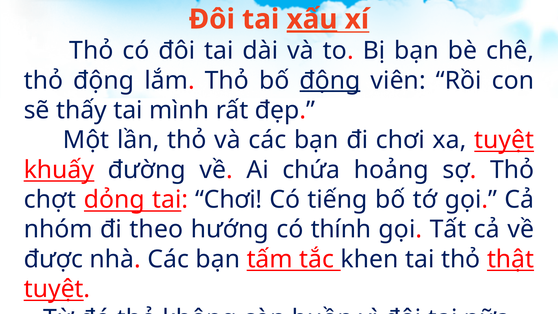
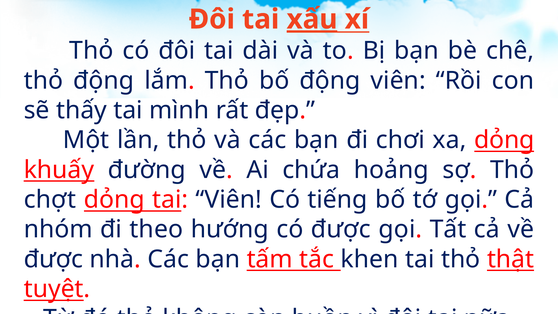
động at (330, 80) underline: present -> none
xa tuyệt: tuyệt -> dỏng
tai Chơi: Chơi -> Viên
có thính: thính -> được
